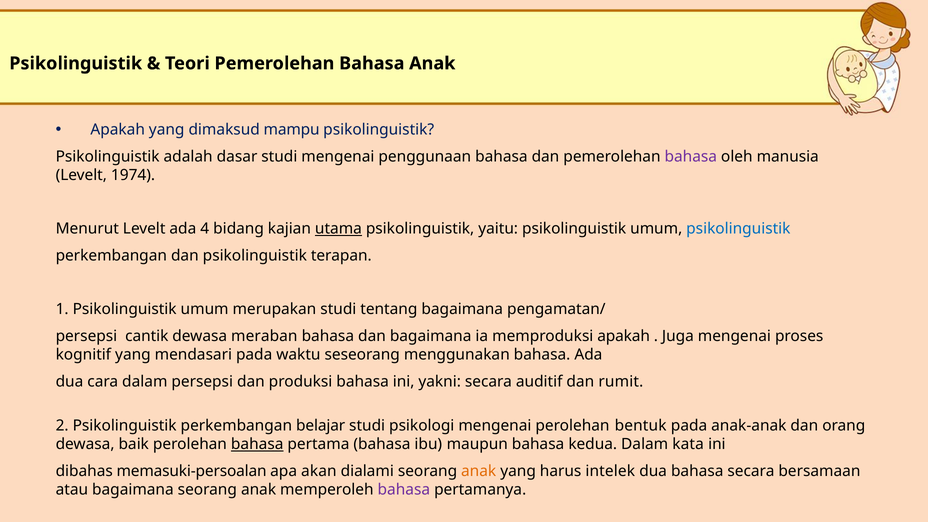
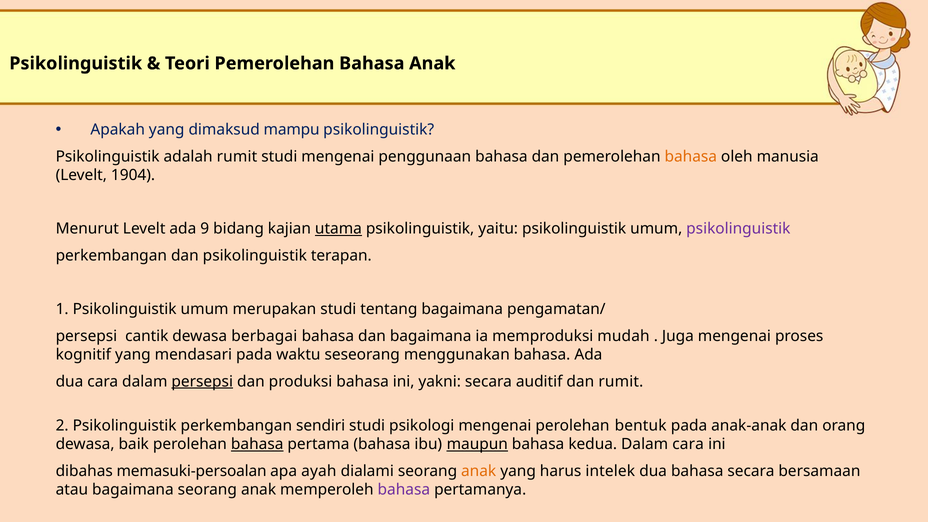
adalah dasar: dasar -> rumit
bahasa at (691, 157) colour: purple -> orange
1974: 1974 -> 1904
4: 4 -> 9
psikolinguistik at (738, 229) colour: blue -> purple
meraban: meraban -> berbagai
memproduksi apakah: apakah -> mudah
persepsi at (202, 381) underline: none -> present
belajar: belajar -> sendiri
maupun underline: none -> present
Dalam kata: kata -> cara
akan: akan -> ayah
